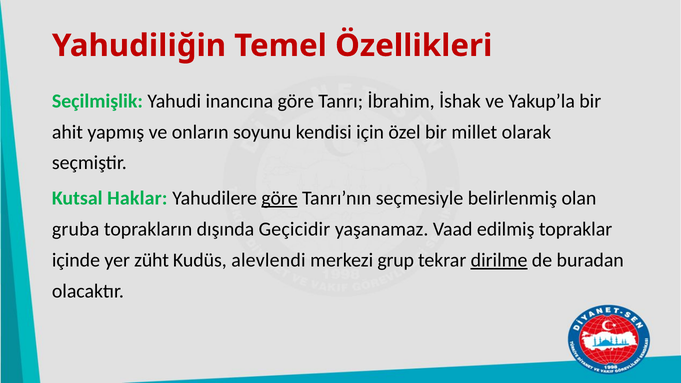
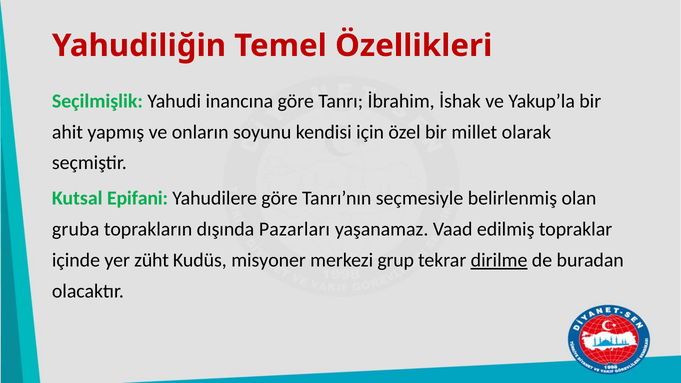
Haklar: Haklar -> Epifani
göre at (279, 198) underline: present -> none
Geçicidir: Geçicidir -> Pazarları
alevlendi: alevlendi -> misyoner
